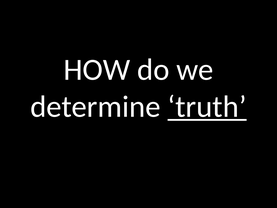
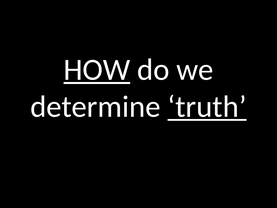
HOW underline: none -> present
